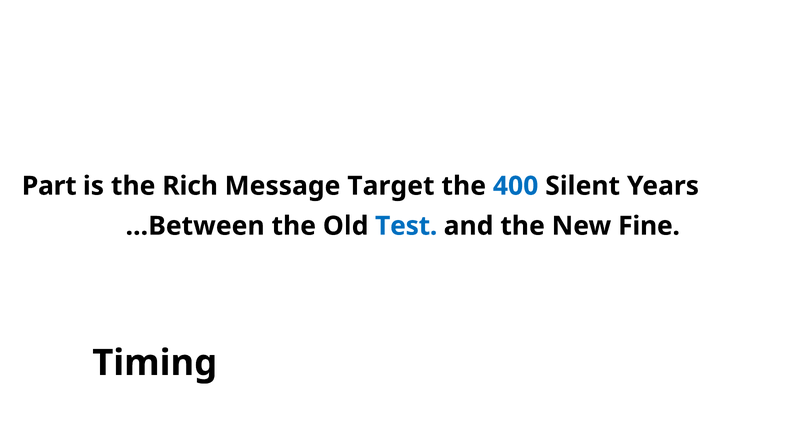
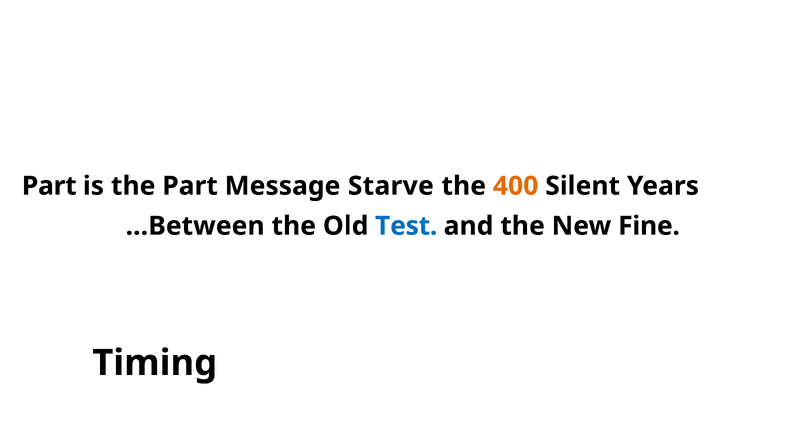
the Rich: Rich -> Part
Target: Target -> Starve
400 colour: blue -> orange
